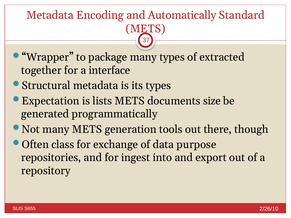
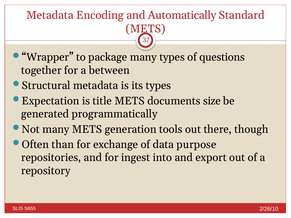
extracted: extracted -> questions
interface: interface -> between
lists: lists -> title
class: class -> than
